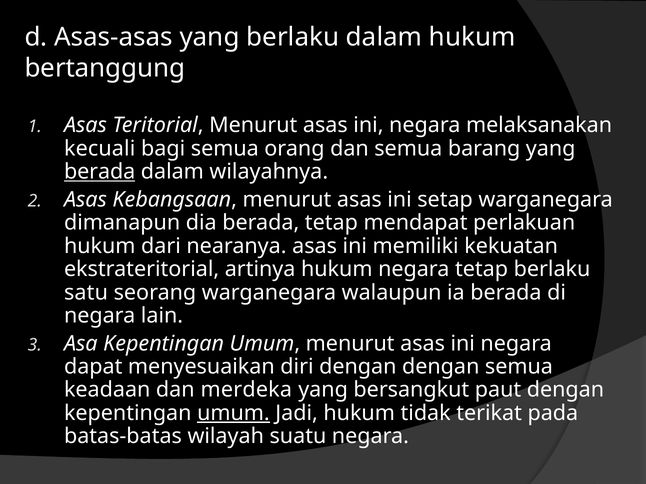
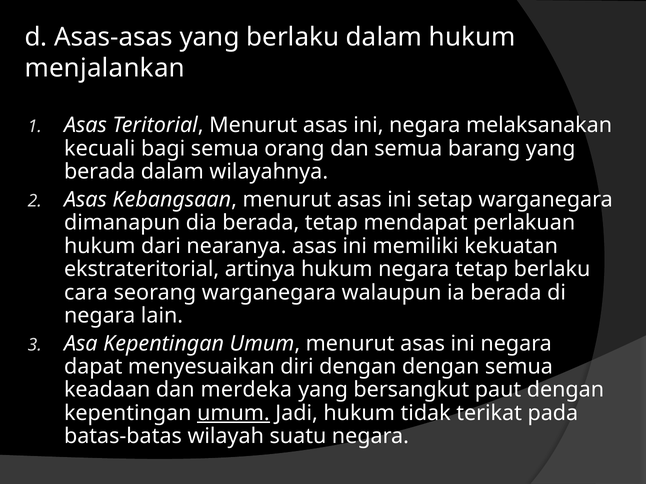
bertanggung: bertanggung -> menjalankan
berada at (100, 172) underline: present -> none
satu: satu -> cara
